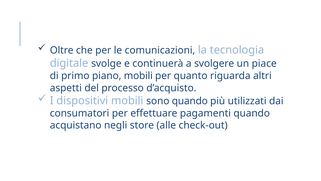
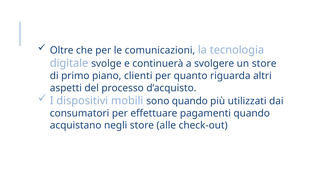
un piace: piace -> store
piano mobili: mobili -> clienti
